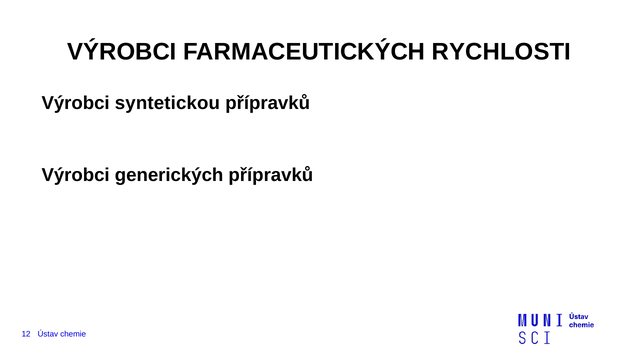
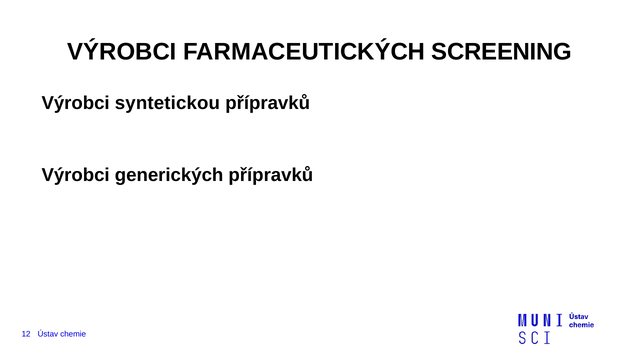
RYCHLOSTI: RYCHLOSTI -> SCREENING
